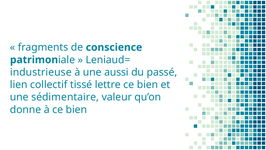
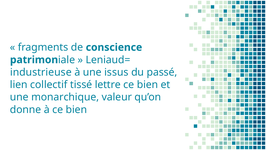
aussi: aussi -> issus
sédimentaire: sédimentaire -> monarchique
